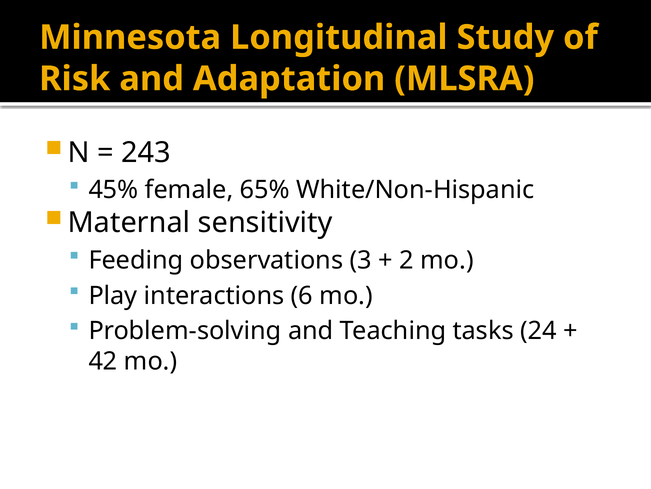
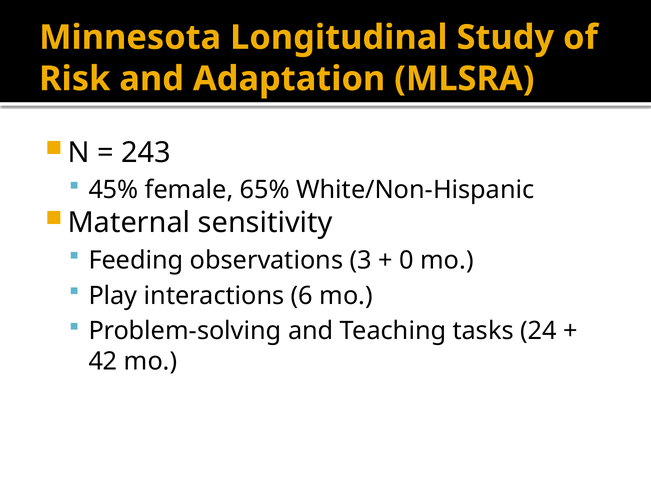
2: 2 -> 0
